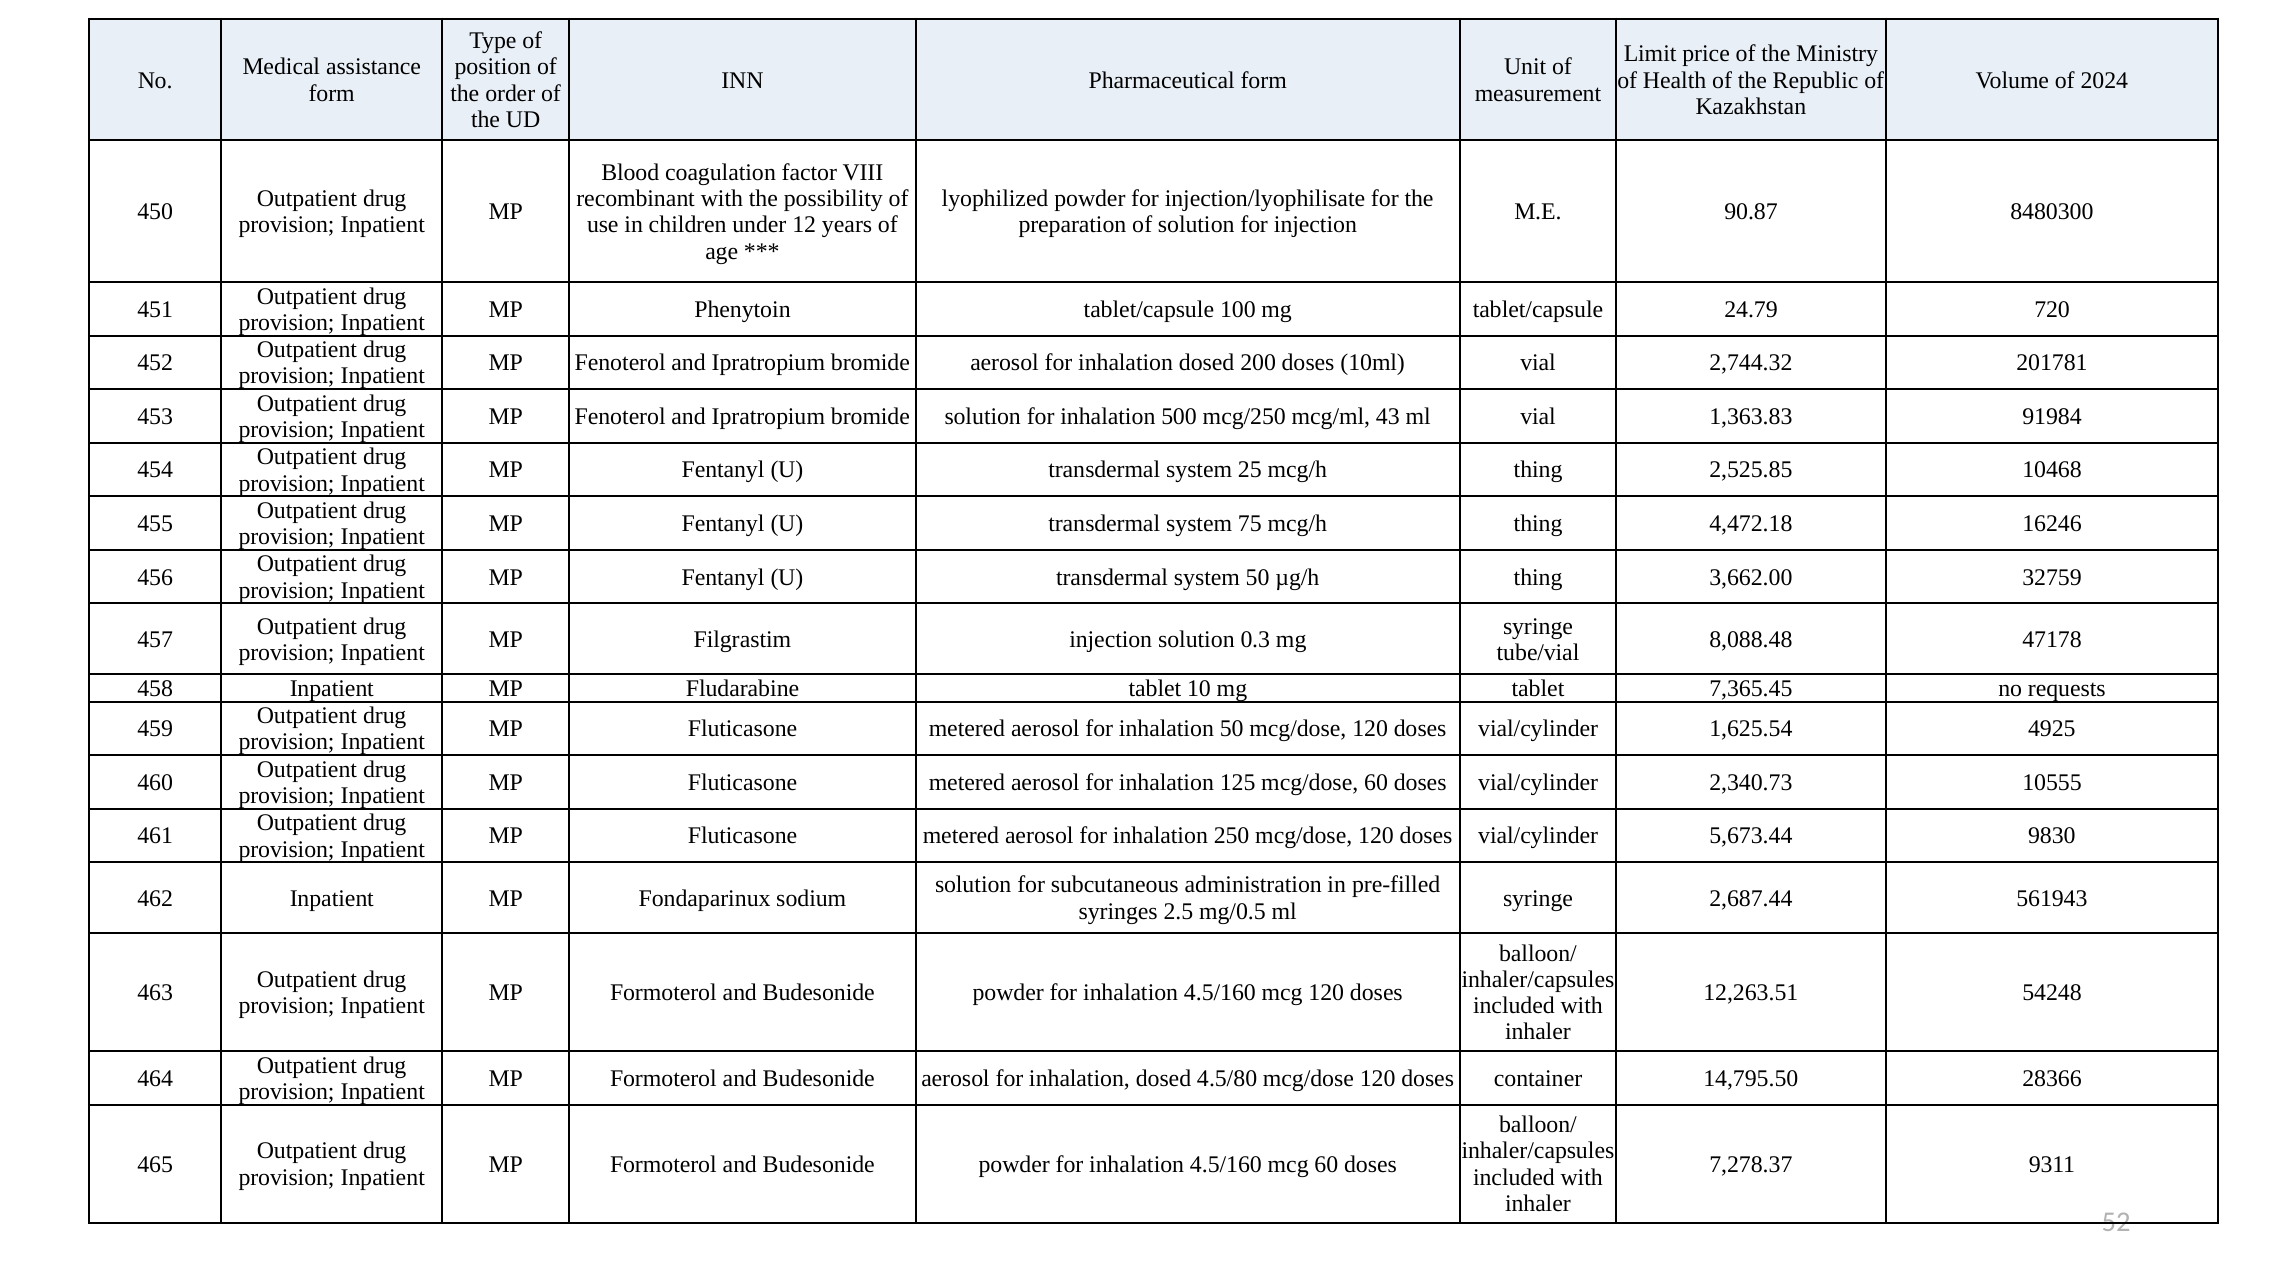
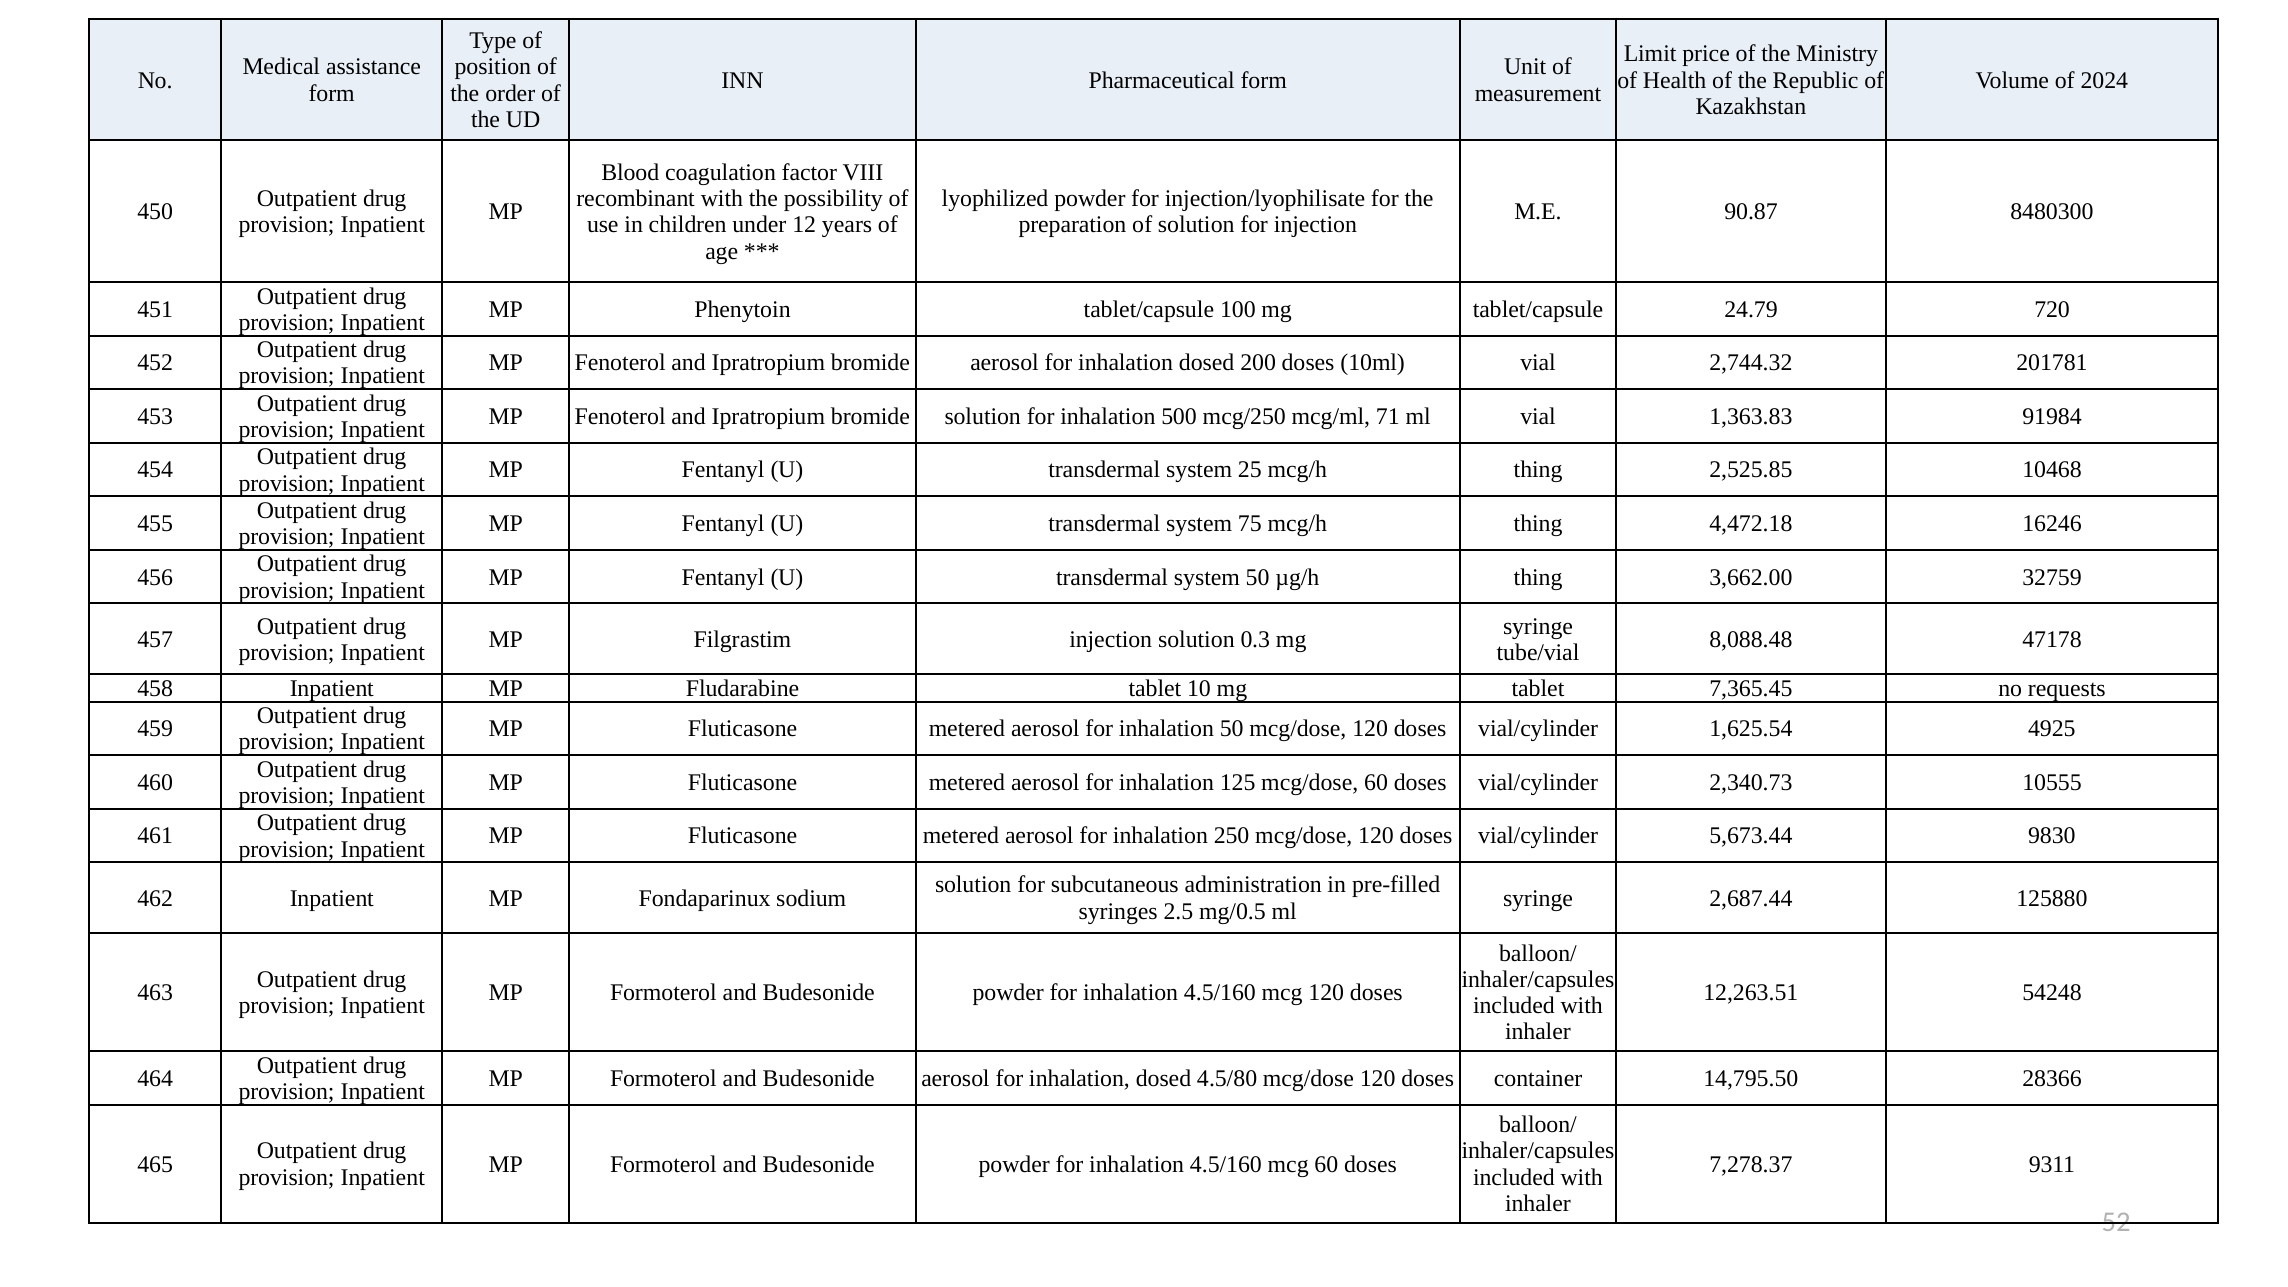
43: 43 -> 71
561943: 561943 -> 125880
